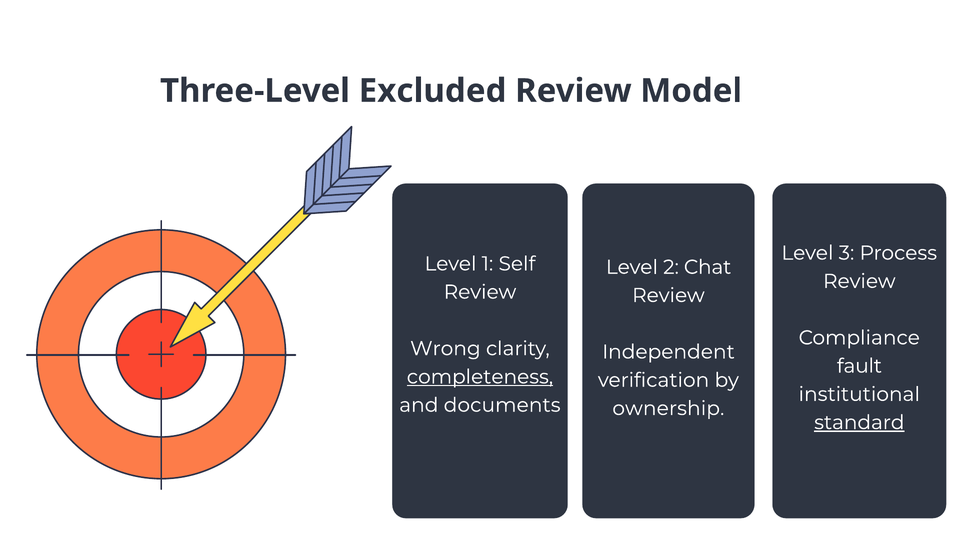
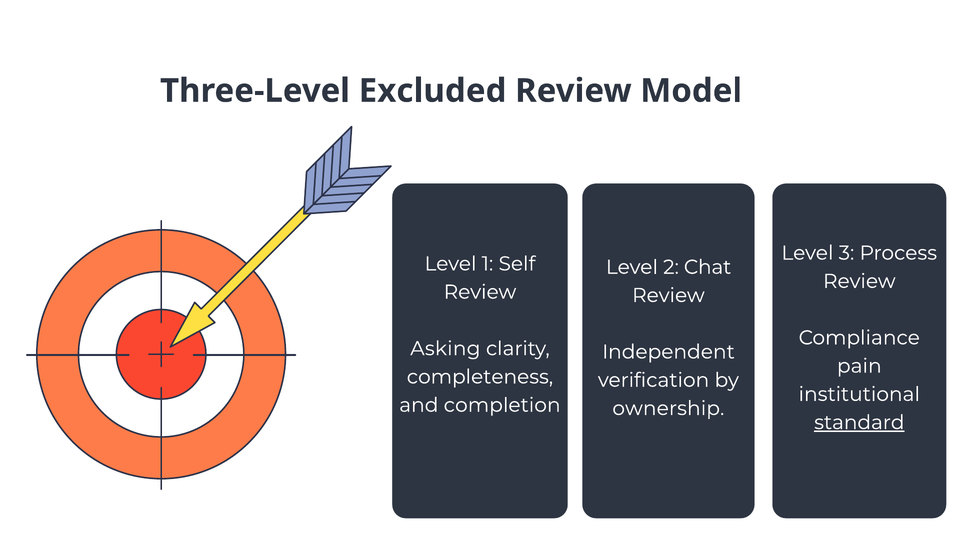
Wrong: Wrong -> Asking
fault: fault -> pain
completeness underline: present -> none
documents: documents -> completion
